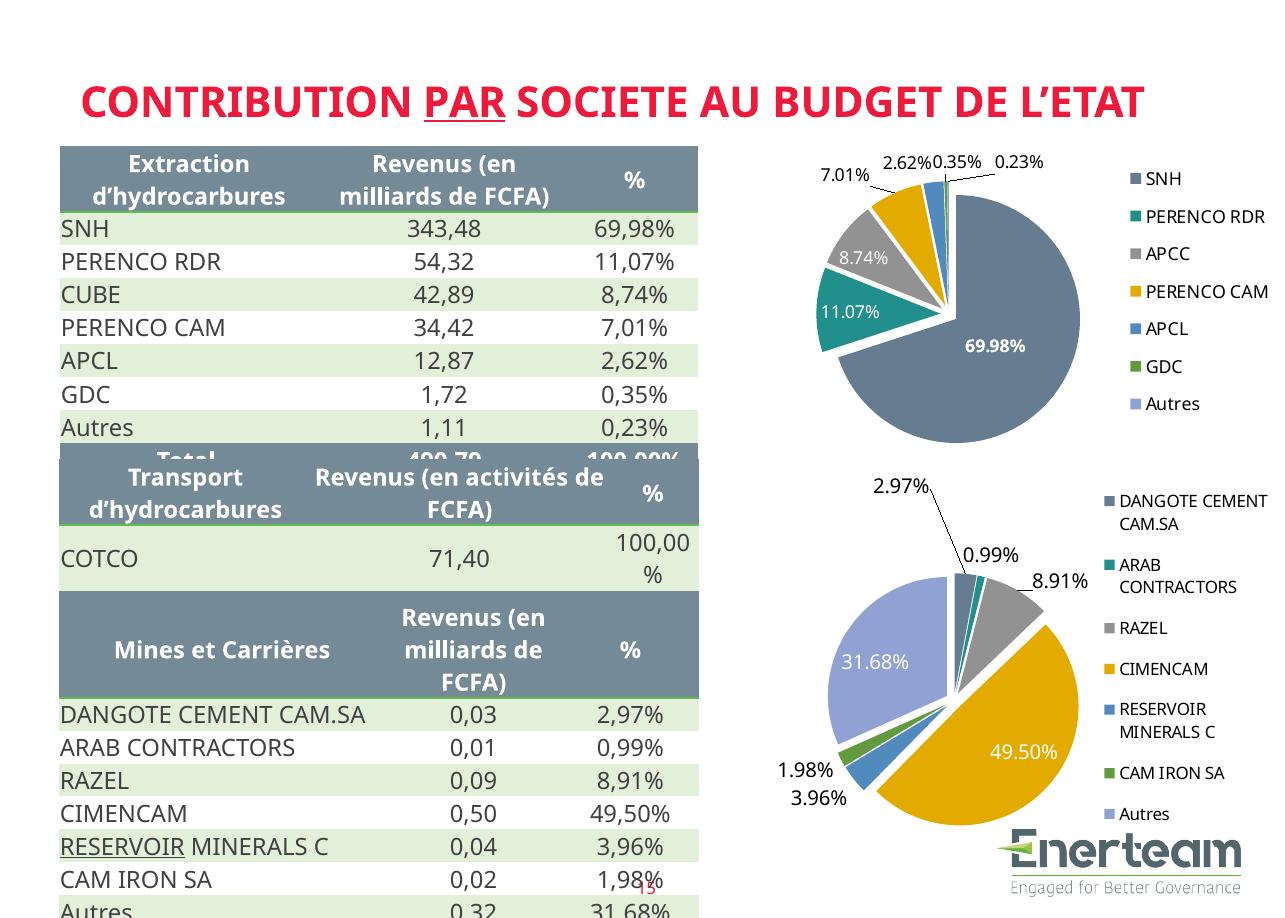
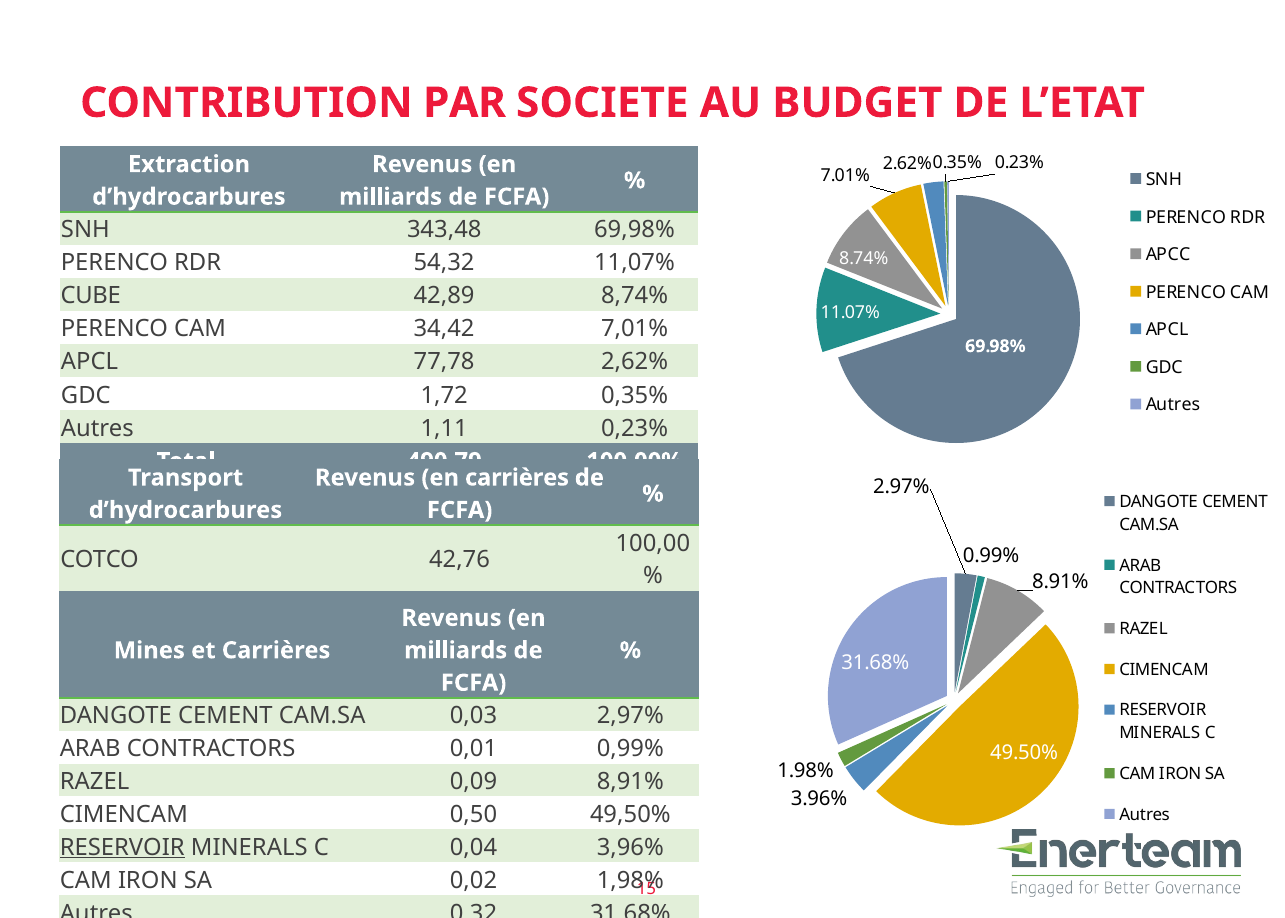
PAR underline: present -> none
12,87: 12,87 -> 77,78
en activités: activités -> carrières
71,40: 71,40 -> 42,76
